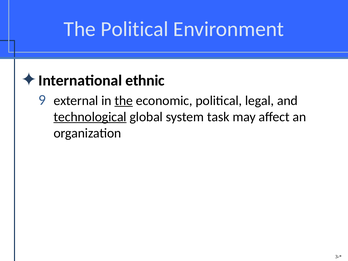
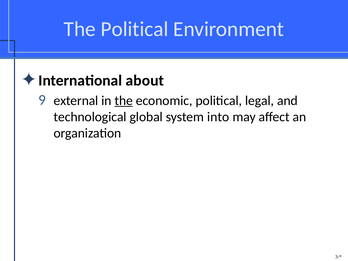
ethnic: ethnic -> about
technological underline: present -> none
task: task -> into
